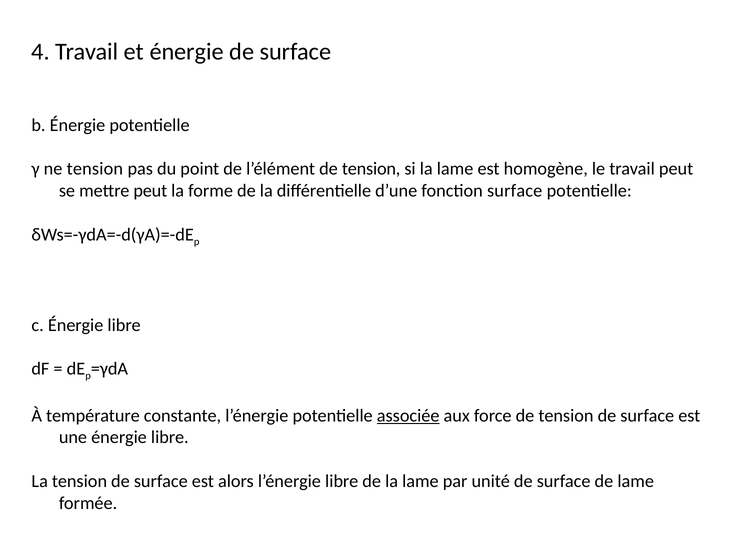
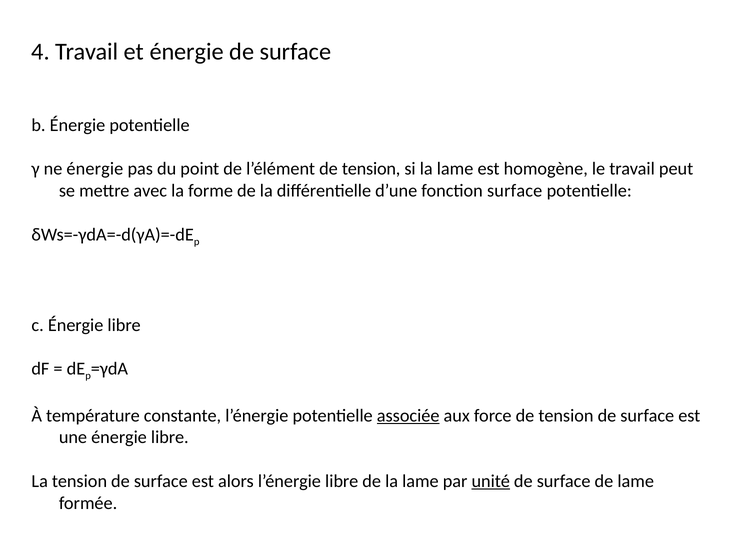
ne tension: tension -> énergie
mettre peut: peut -> avec
unité underline: none -> present
